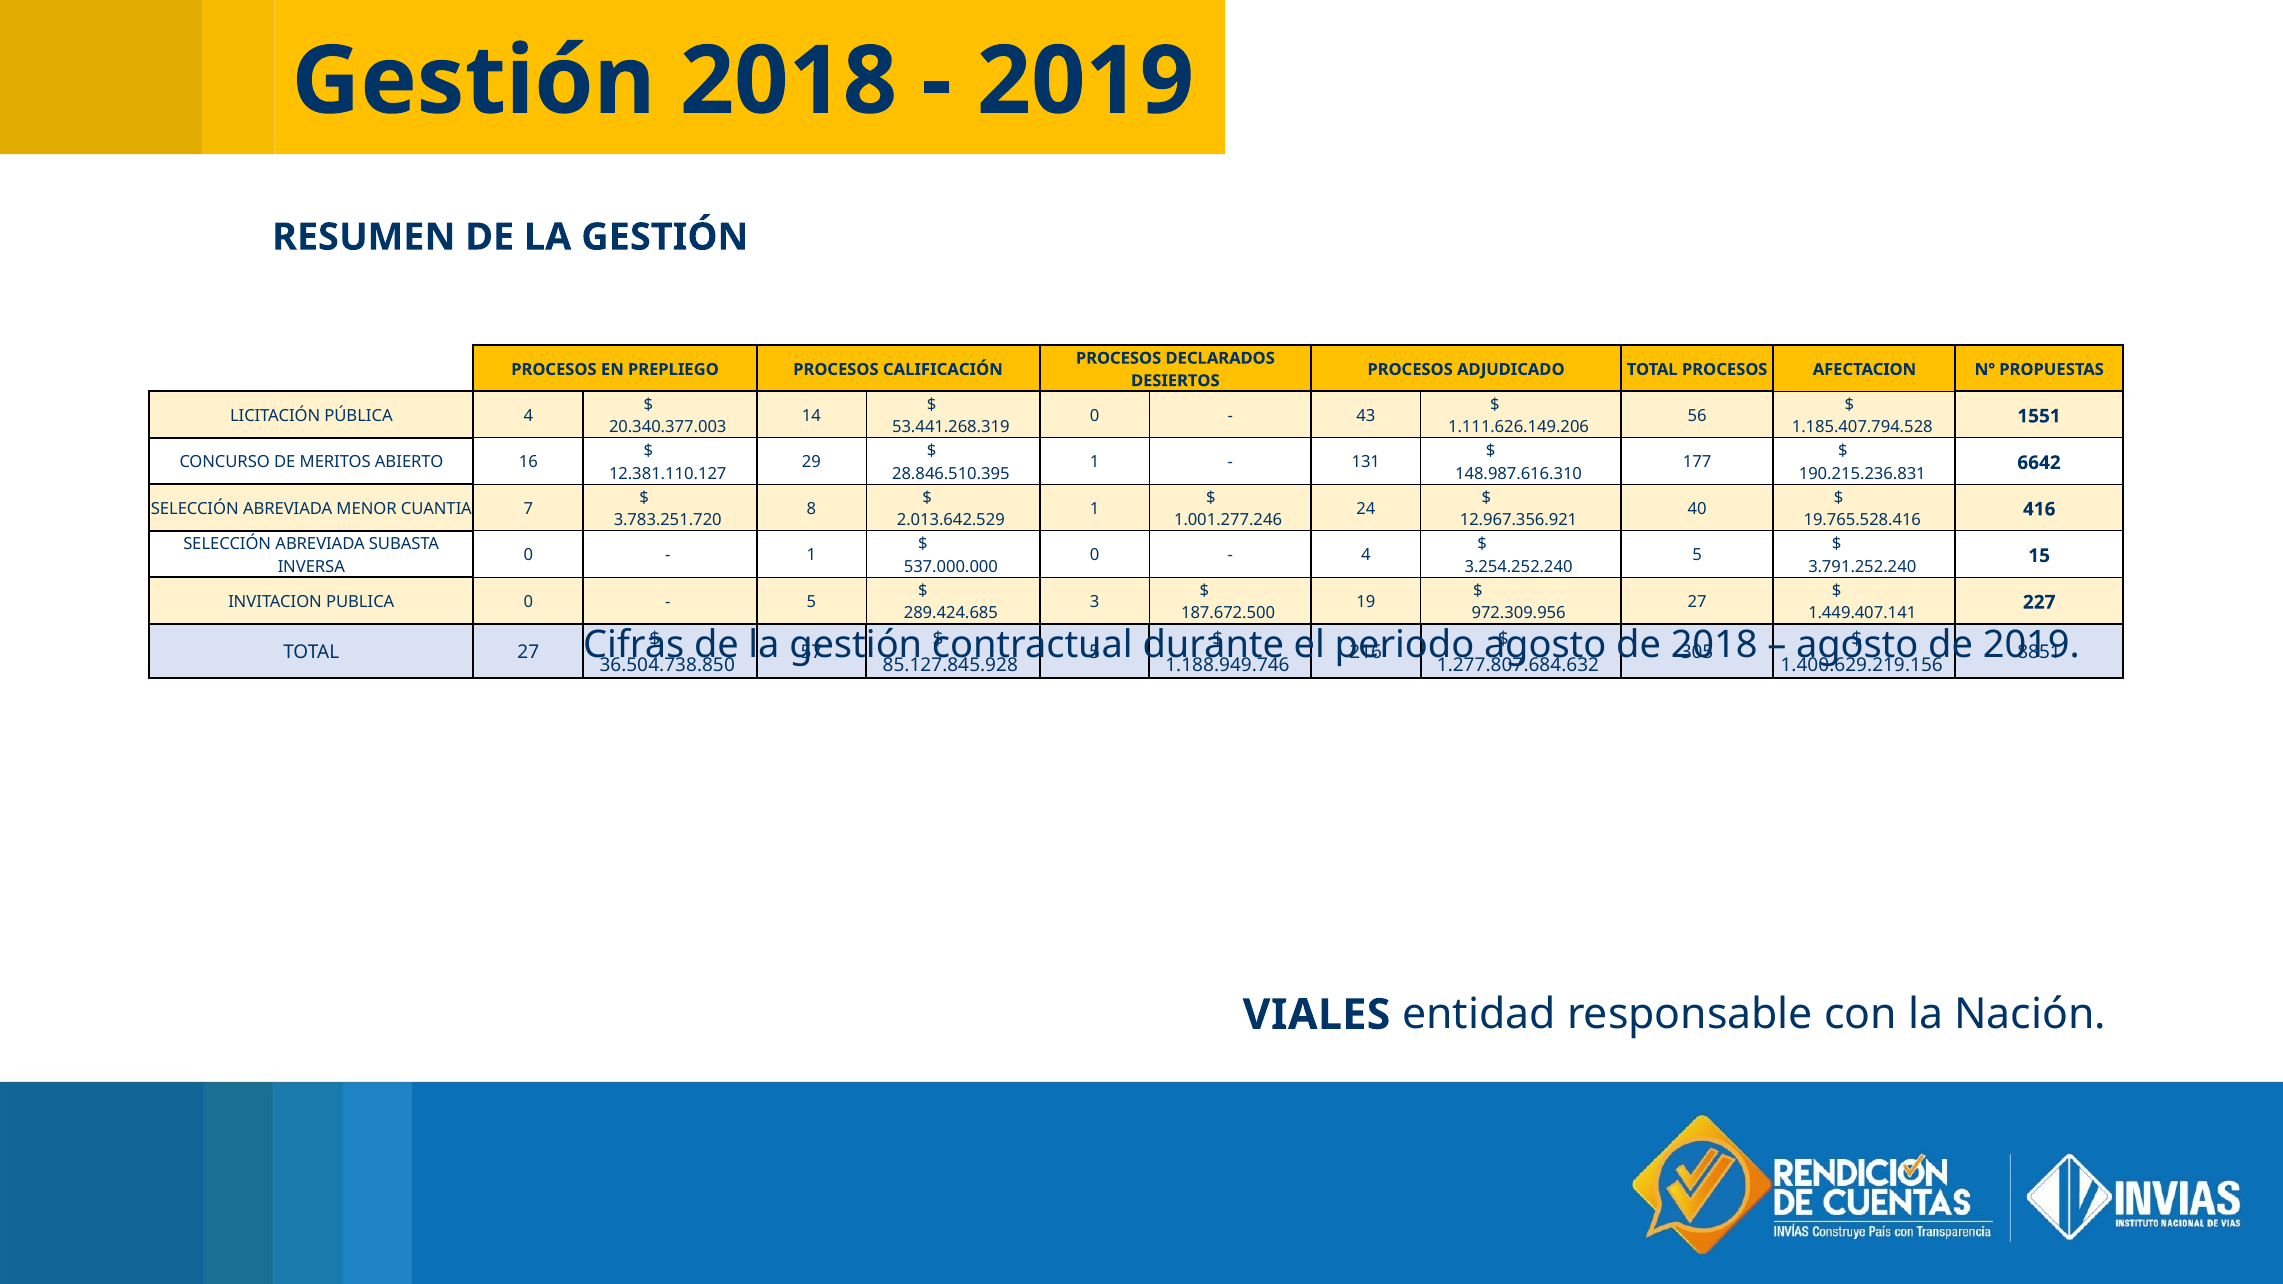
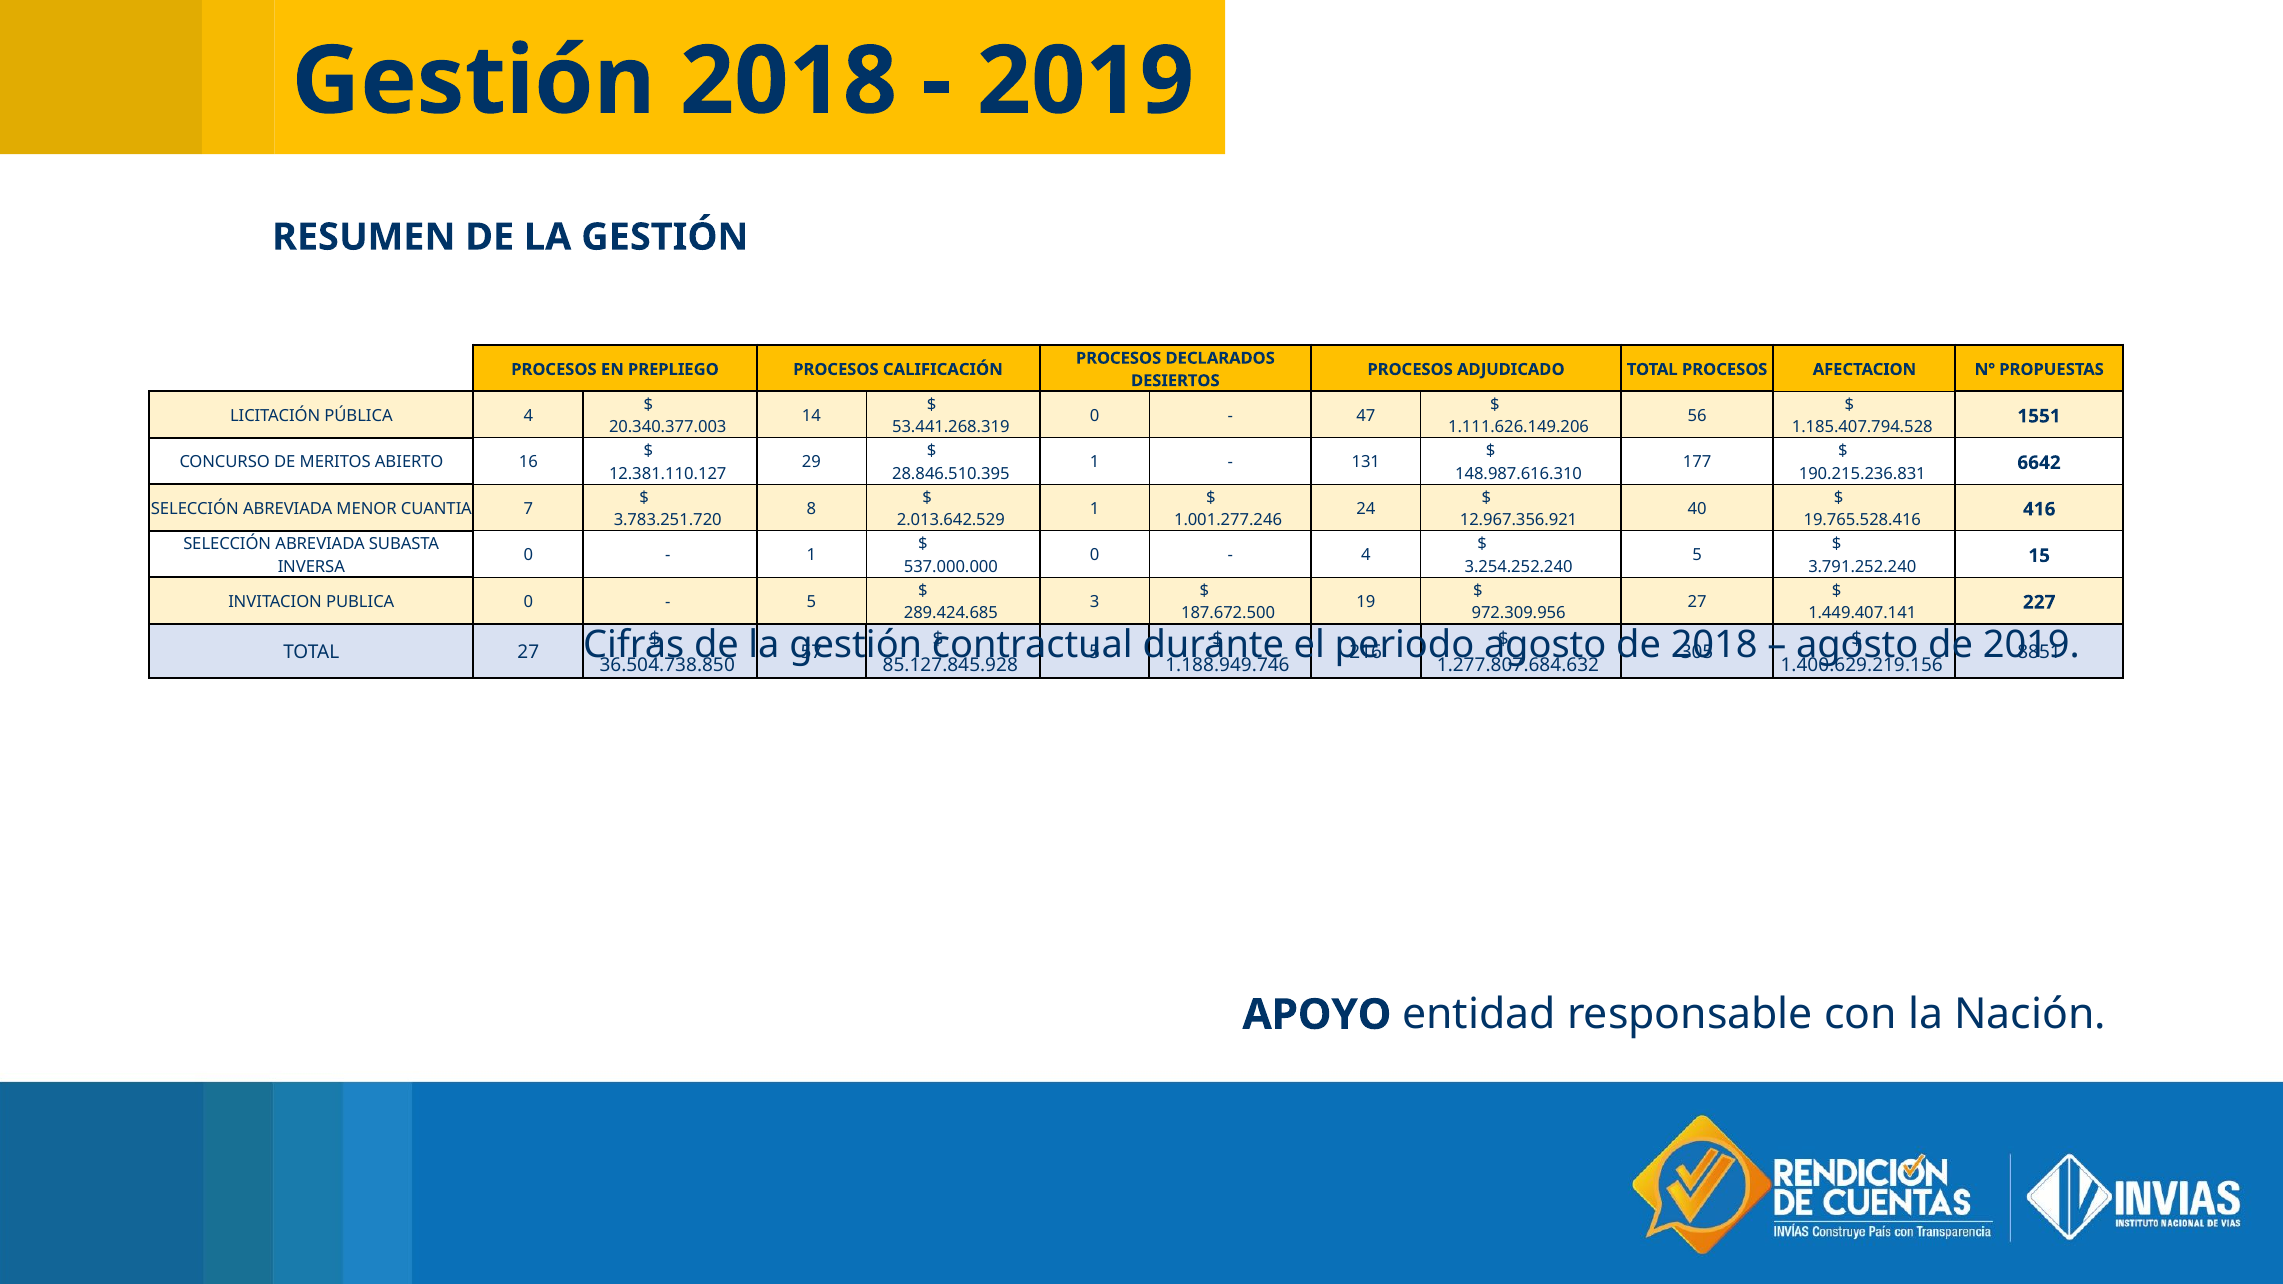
43: 43 -> 47
VIALES: VIALES -> APOYO
